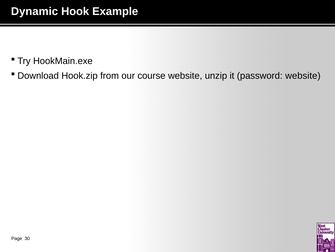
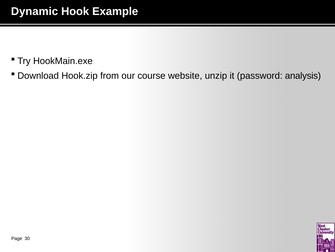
password website: website -> analysis
